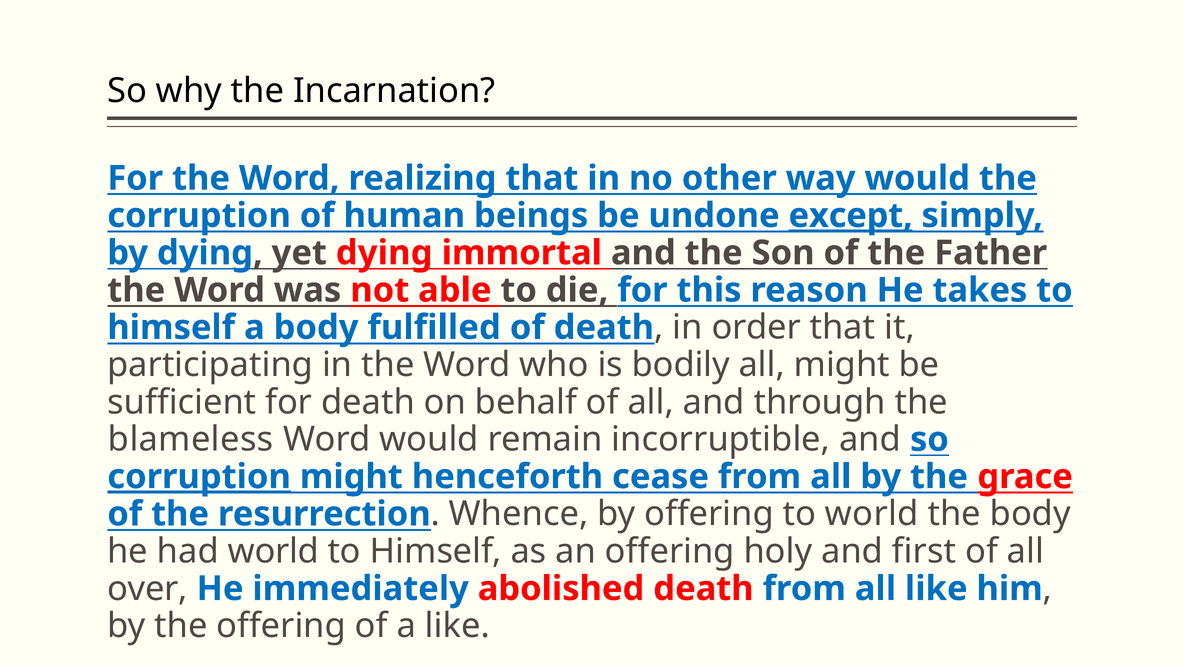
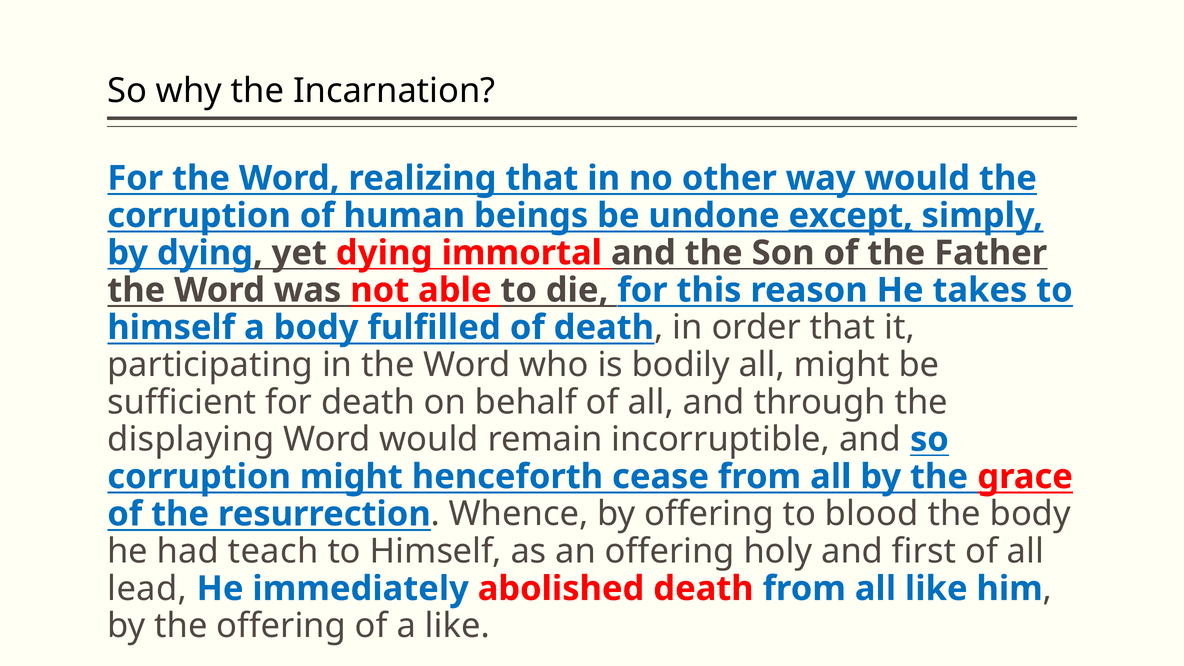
blameless: blameless -> displaying
corruption at (199, 477) underline: present -> none
to world: world -> blood
had world: world -> teach
over: over -> lead
